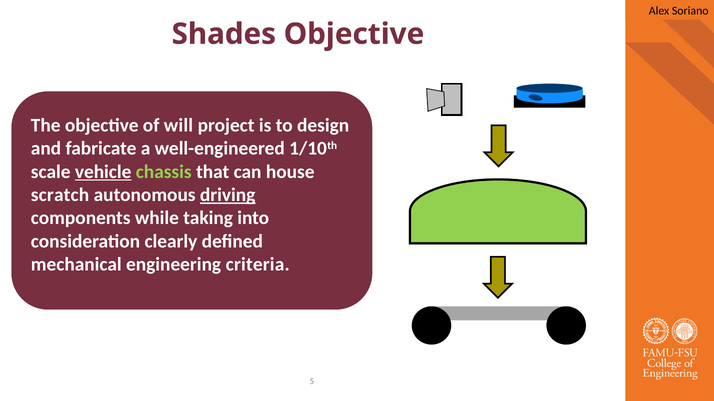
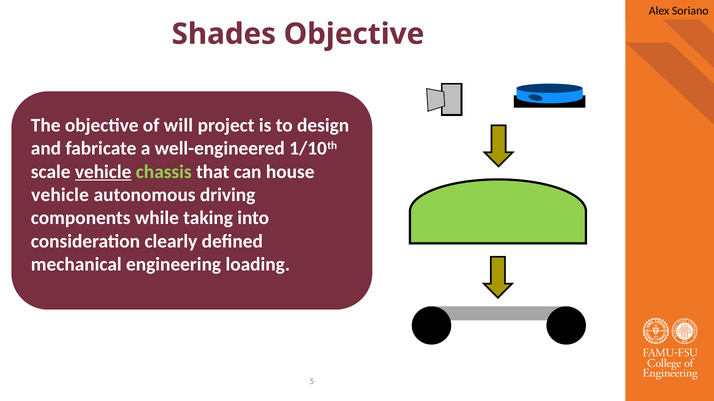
scratch at (60, 195): scratch -> vehicle
driving underline: present -> none
criteria: criteria -> loading
